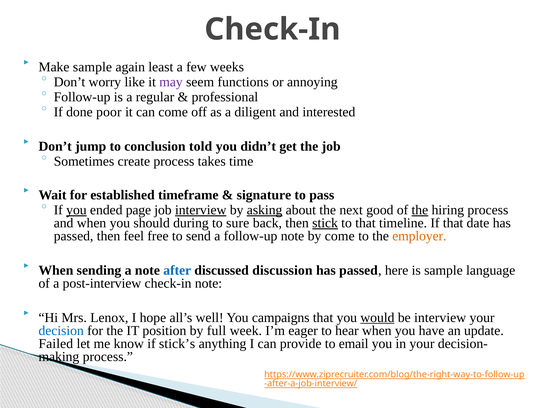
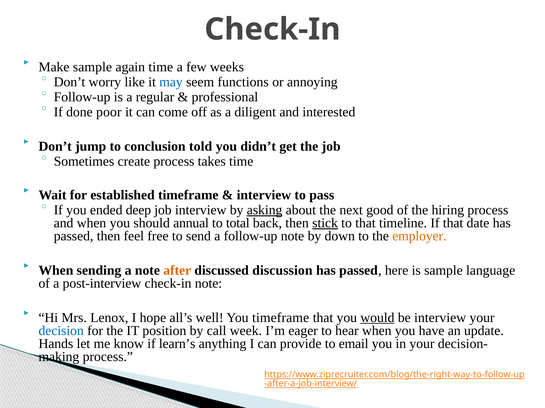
again least: least -> time
may colour: purple -> blue
signature at (264, 195): signature -> interview
you at (76, 210) underline: present -> none
page: page -> deep
interview at (201, 210) underline: present -> none
the at (420, 210) underline: present -> none
during: during -> annual
sure: sure -> total
by come: come -> down
after colour: blue -> orange
You campaigns: campaigns -> timeframe
full: full -> call
Failed: Failed -> Hands
stick’s: stick’s -> learn’s
